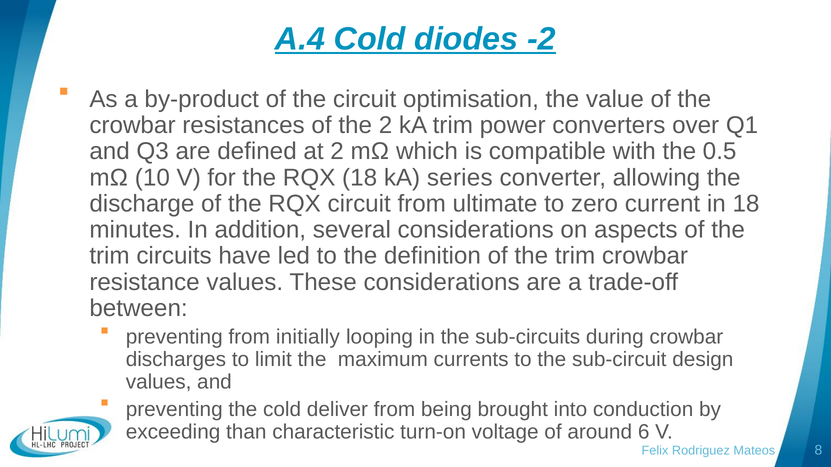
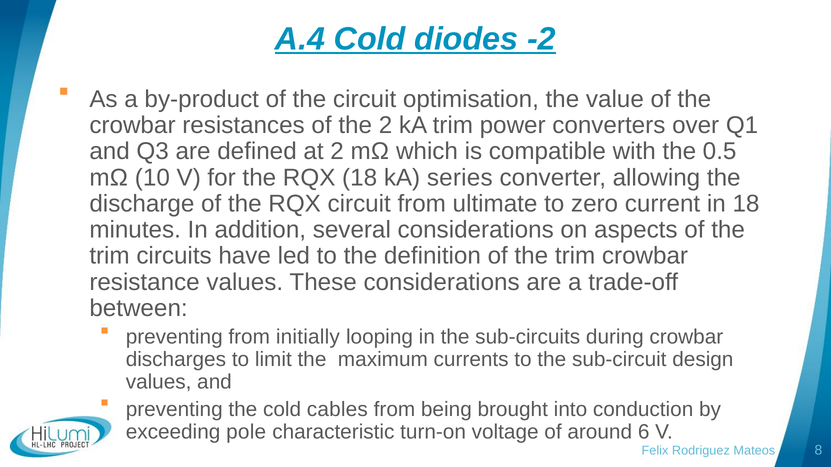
deliver: deliver -> cables
than: than -> pole
